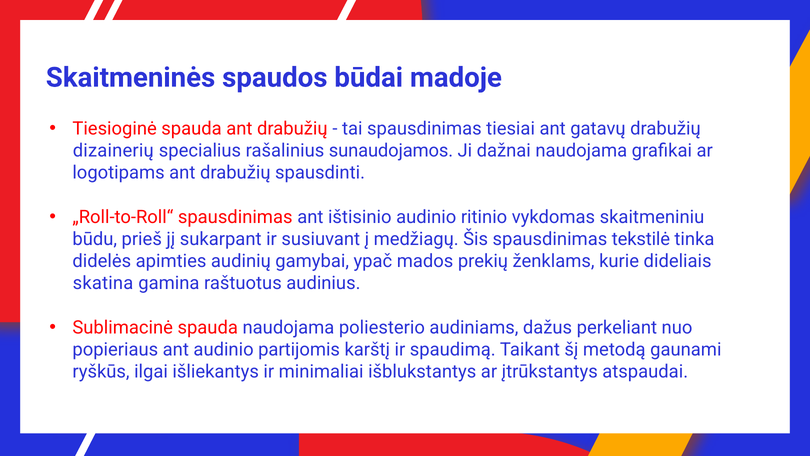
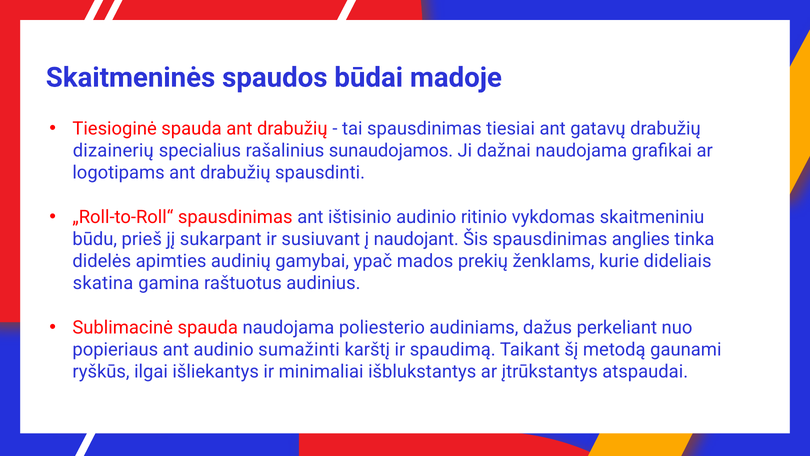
medžiagų: medžiagų -> naudojant
tekstilė: tekstilė -> anglies
partijomis: partijomis -> sumažinti
